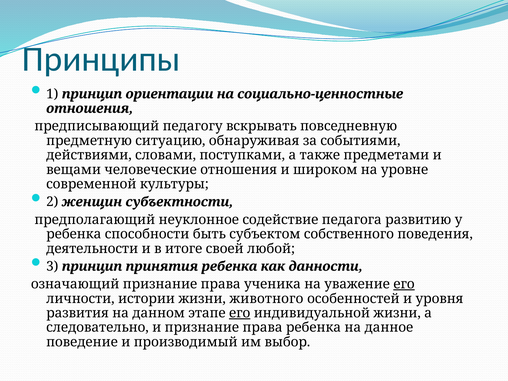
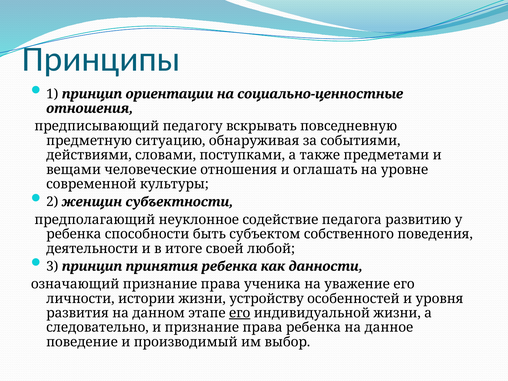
широком: широком -> оглашать
его at (404, 284) underline: present -> none
животного: животного -> устройству
